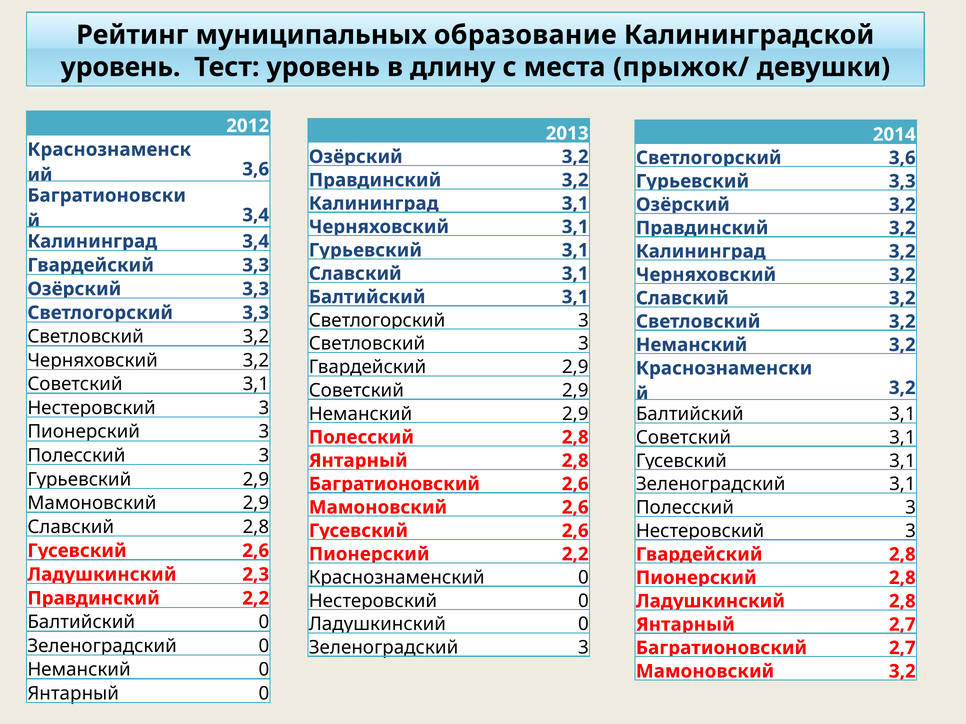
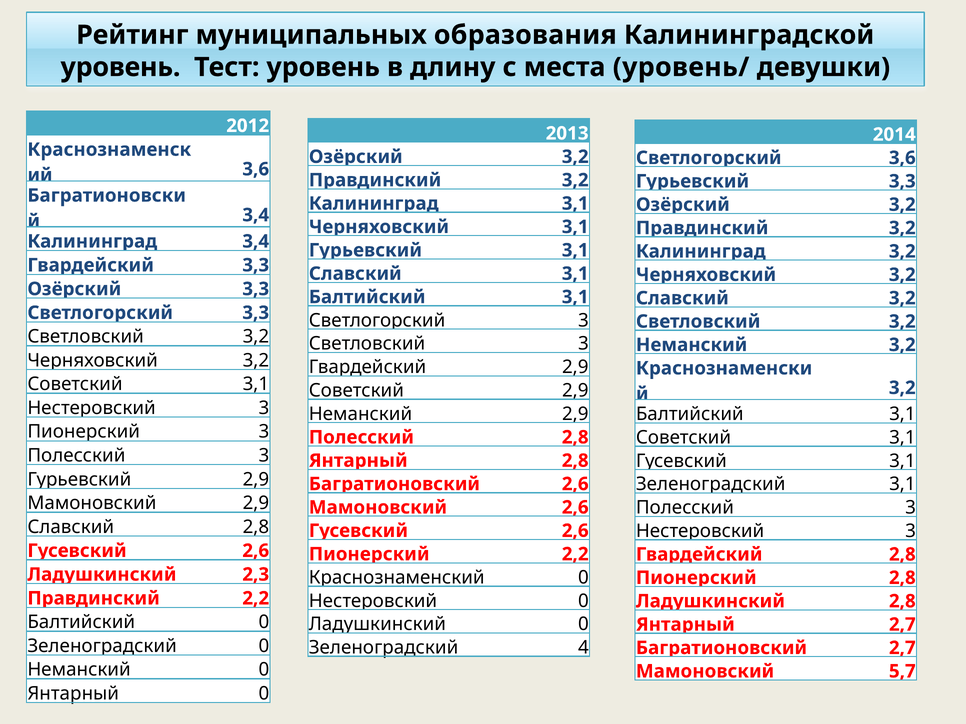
образование: образование -> образования
прыжок/: прыжок/ -> уровень/
Зеленоградский 3: 3 -> 4
Мамоновский 3,2: 3,2 -> 5,7
